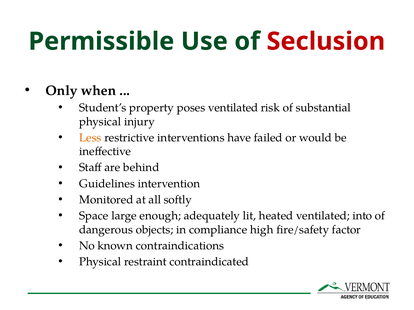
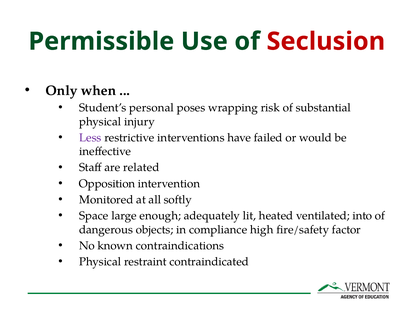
property: property -> personal
poses ventilated: ventilated -> wrapping
Less colour: orange -> purple
behind: behind -> related
Guidelines: Guidelines -> Opposition
